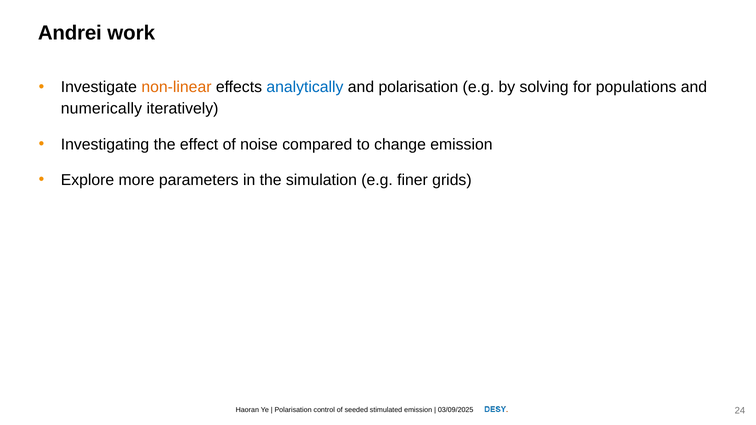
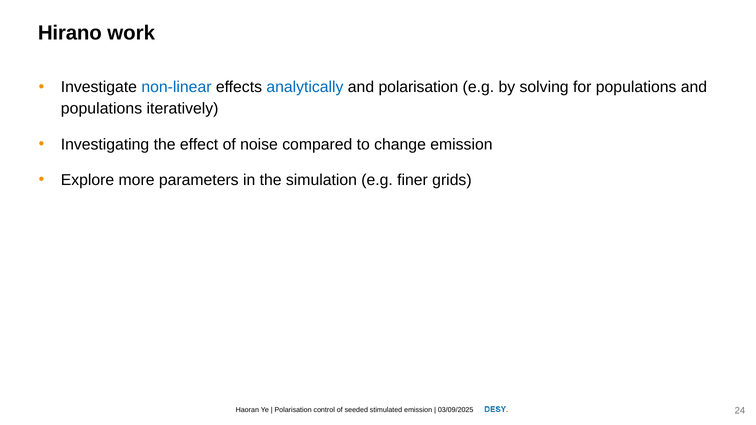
Andrei: Andrei -> Hirano
non-linear colour: orange -> blue
numerically at (101, 109): numerically -> populations
